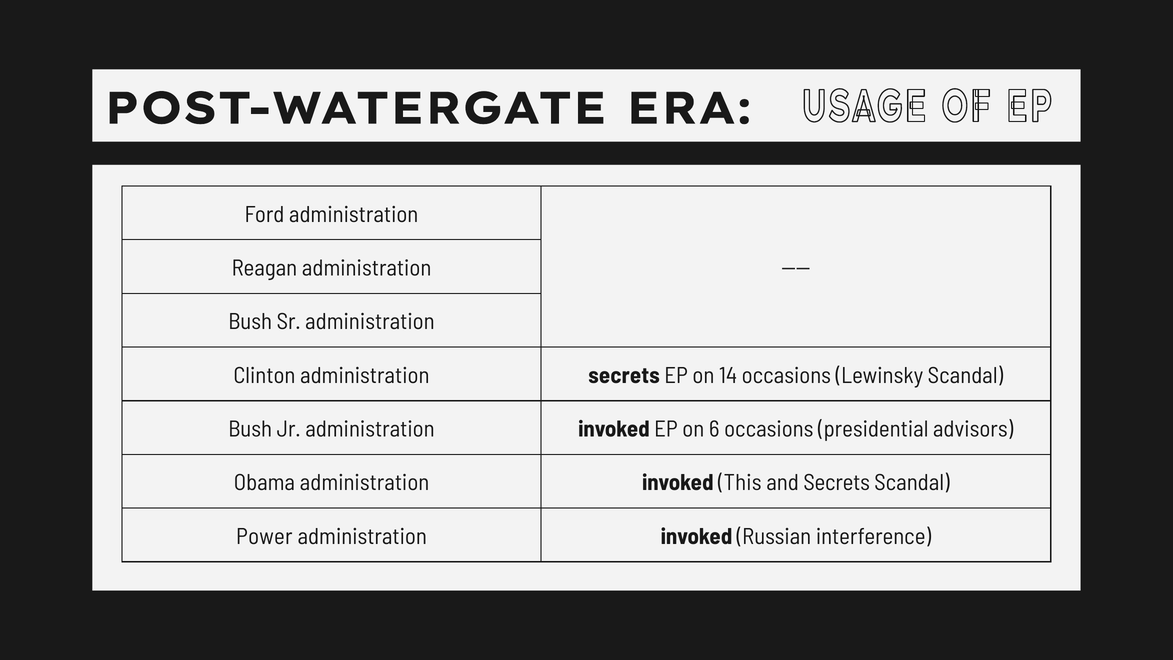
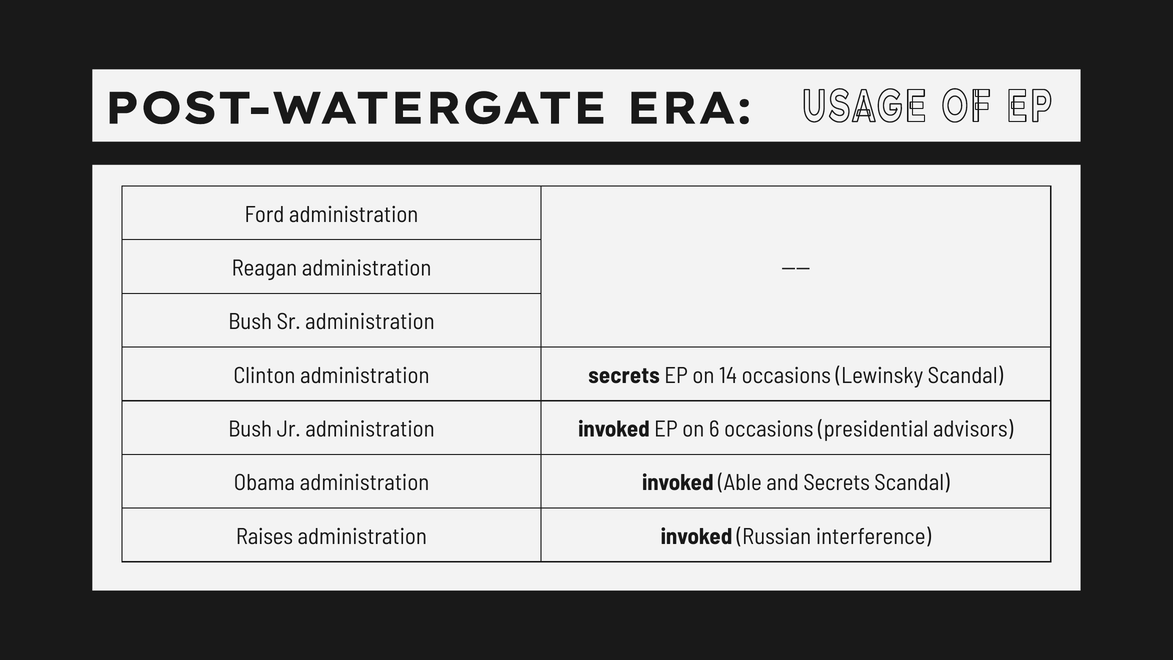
This: This -> Able
Power: Power -> Raises
